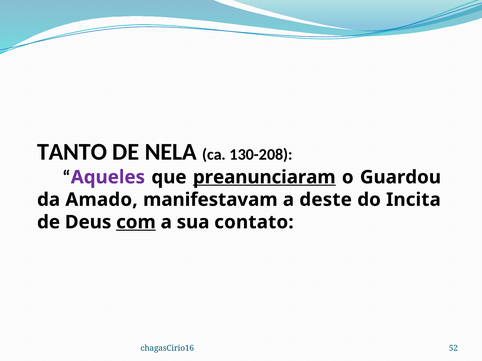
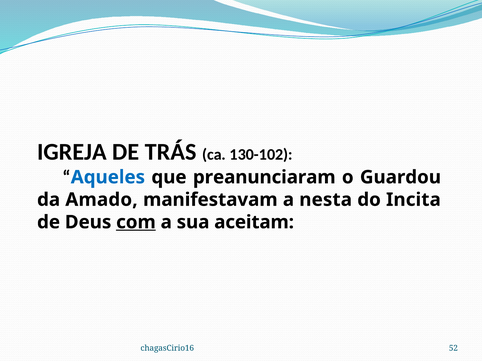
TANTO: TANTO -> IGREJA
NELA: NELA -> TRÁS
130-208: 130-208 -> 130-102
Aqueles colour: purple -> blue
preanunciaram underline: present -> none
deste: deste -> nesta
contato: contato -> aceitam
